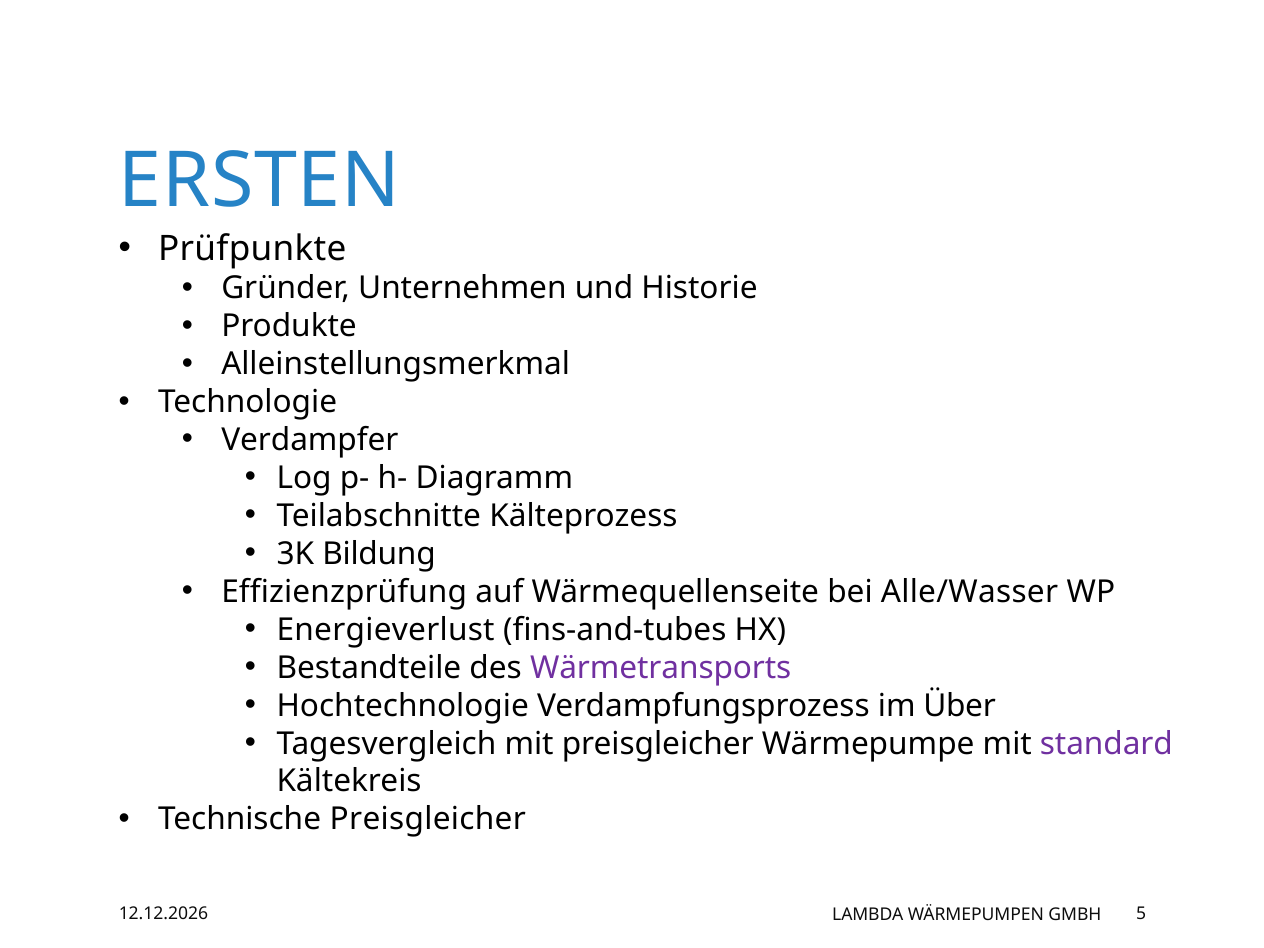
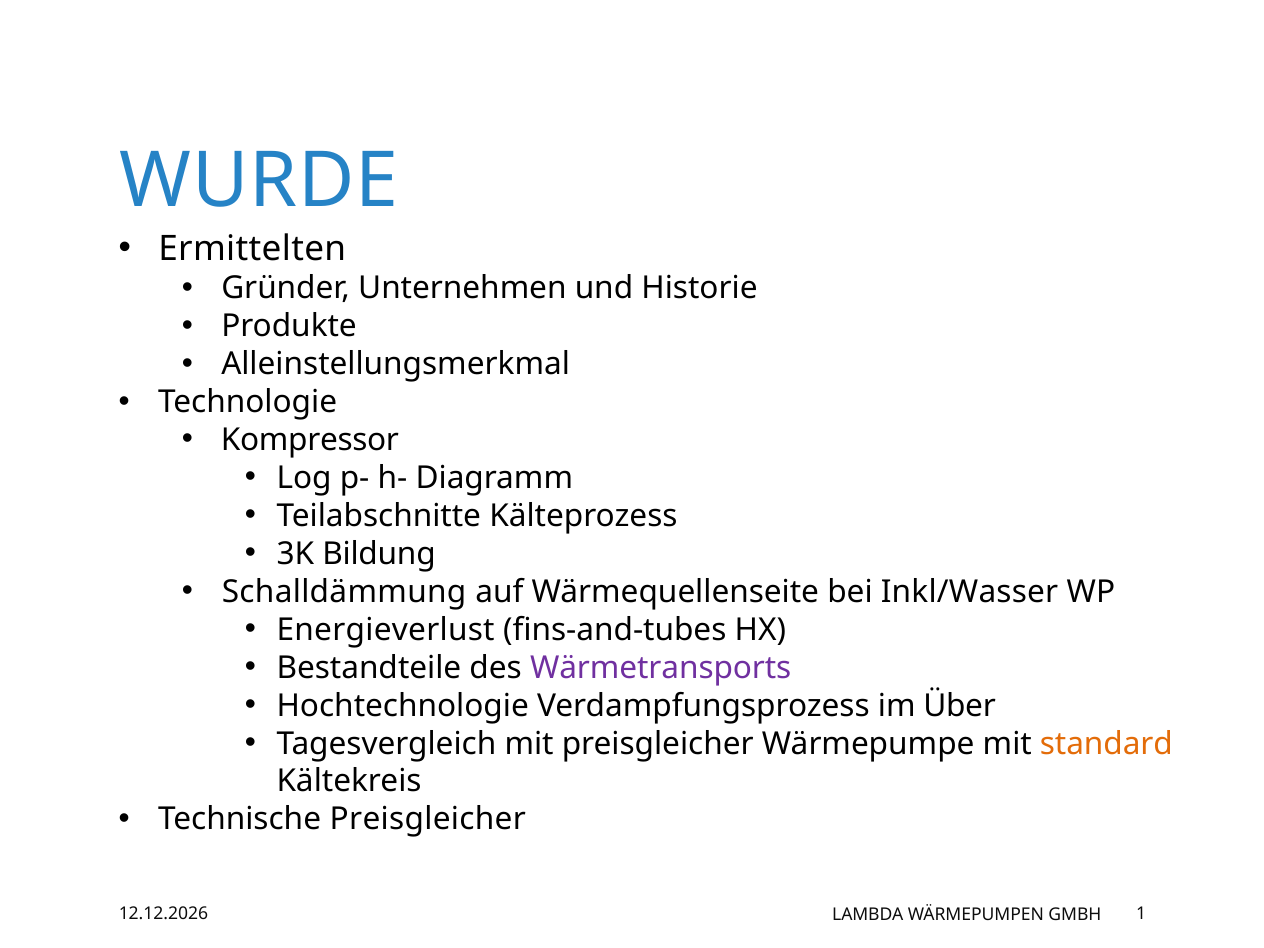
ERSTEN: ERSTEN -> WURDE
Prüfpunkte: Prüfpunkte -> Ermittelten
Verdampfer: Verdampfer -> Kompressor
Effizienzprüfung: Effizienzprüfung -> Schalldämmung
Alle/Wasser: Alle/Wasser -> Inkl/Wasser
standard colour: purple -> orange
5: 5 -> 1
